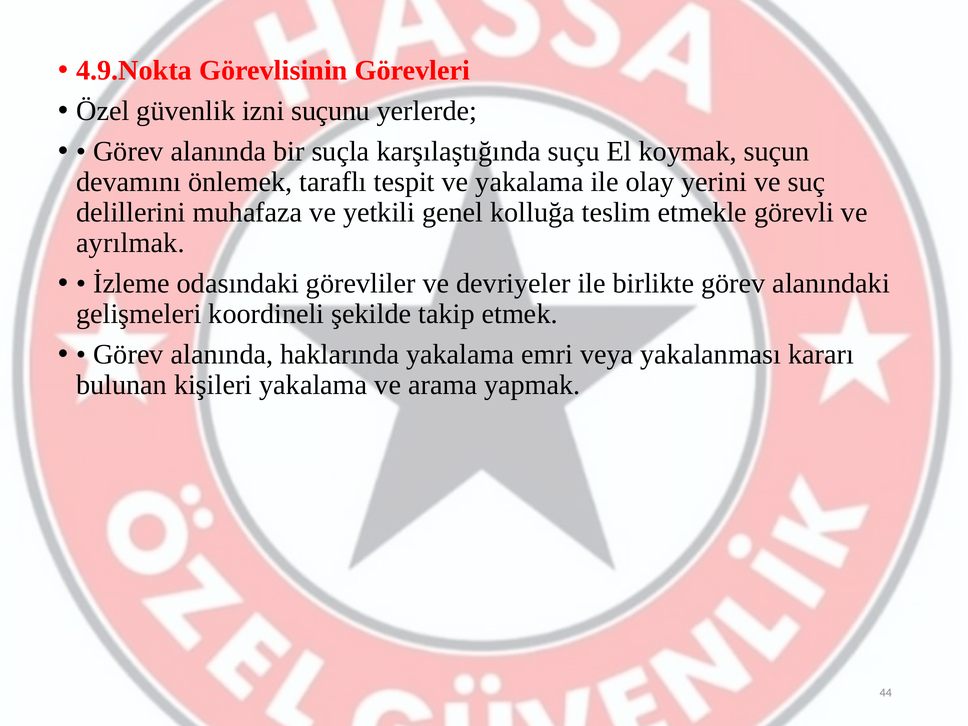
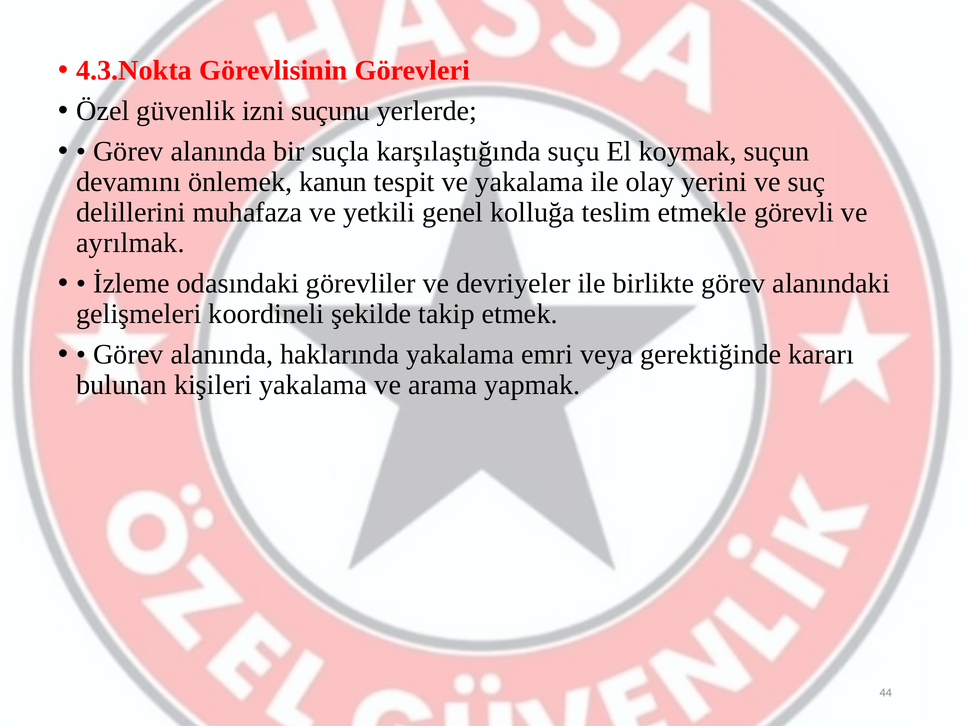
4.9.Nokta: 4.9.Nokta -> 4.3.Nokta
taraflı: taraflı -> kanun
yakalanması: yakalanması -> gerektiğinde
